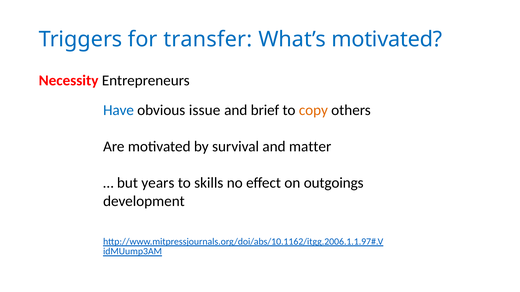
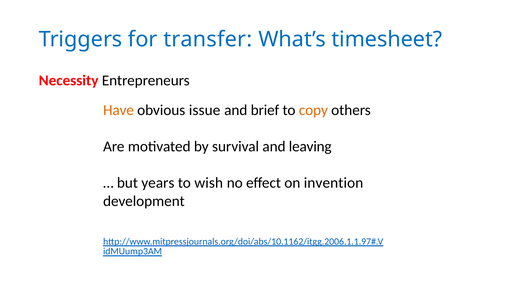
What’s motivated: motivated -> timesheet
Have colour: blue -> orange
matter: matter -> leaving
skills: skills -> wish
outgoings: outgoings -> invention
